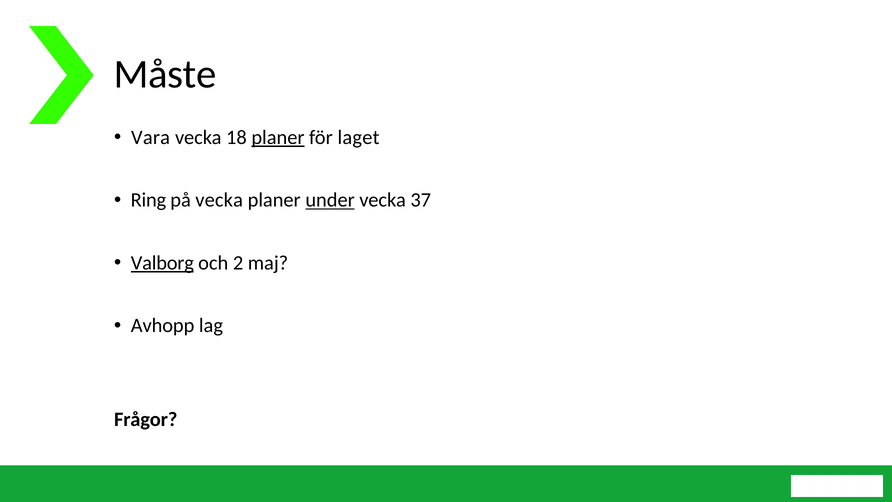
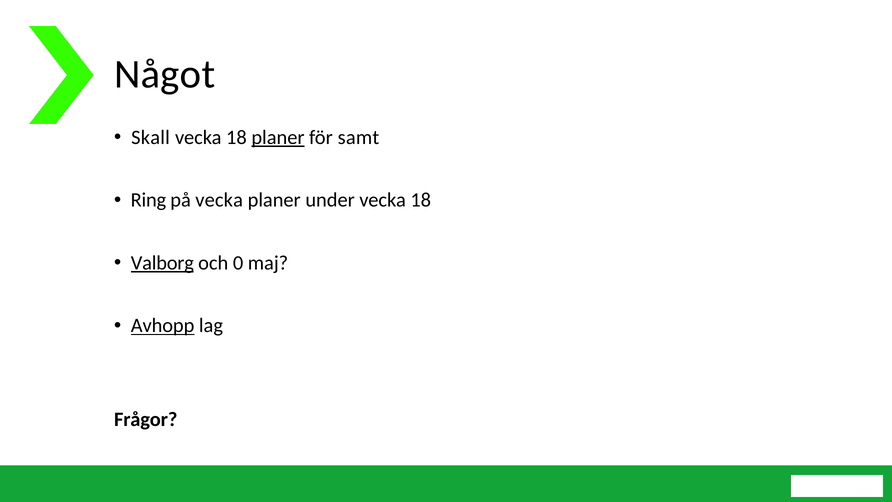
Måste: Måste -> Något
Vara: Vara -> Skall
laget: laget -> samt
under underline: present -> none
37 at (421, 200): 37 -> 18
2: 2 -> 0
Avhopp underline: none -> present
